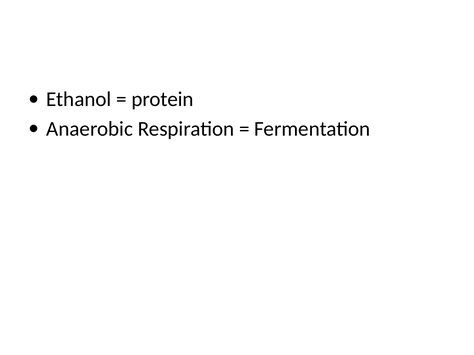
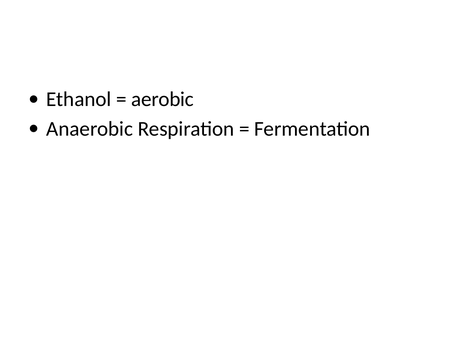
protein: protein -> aerobic
